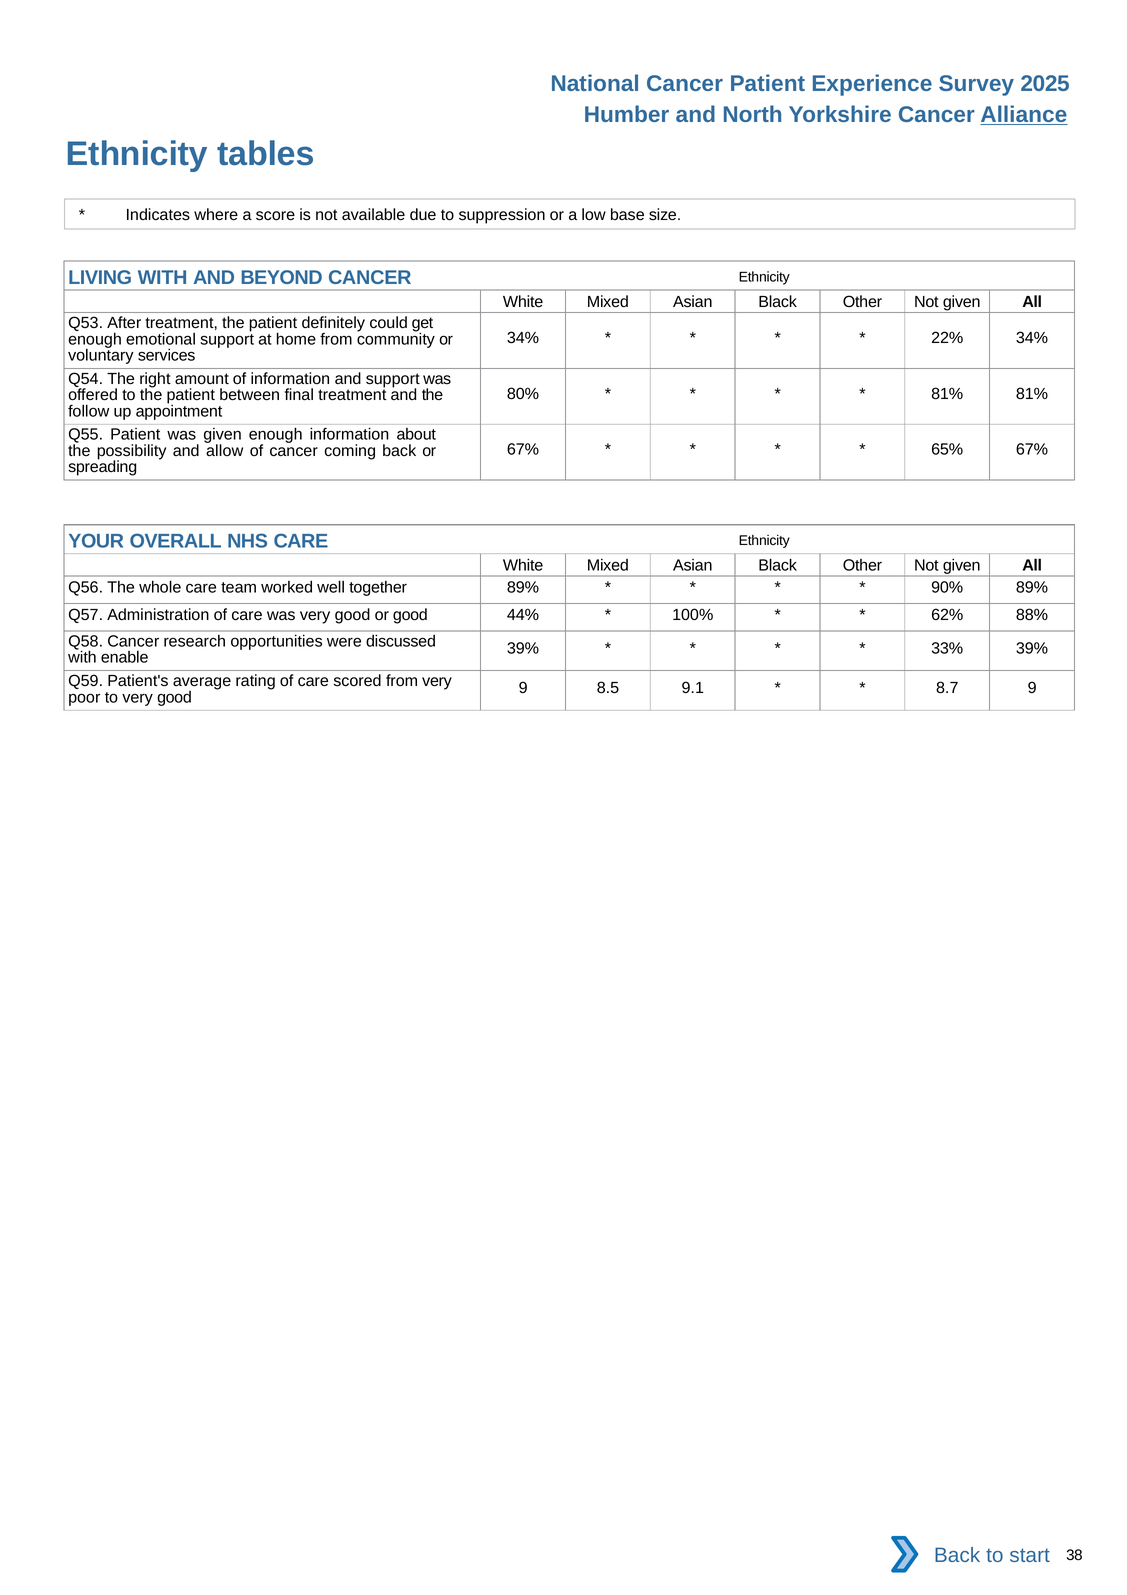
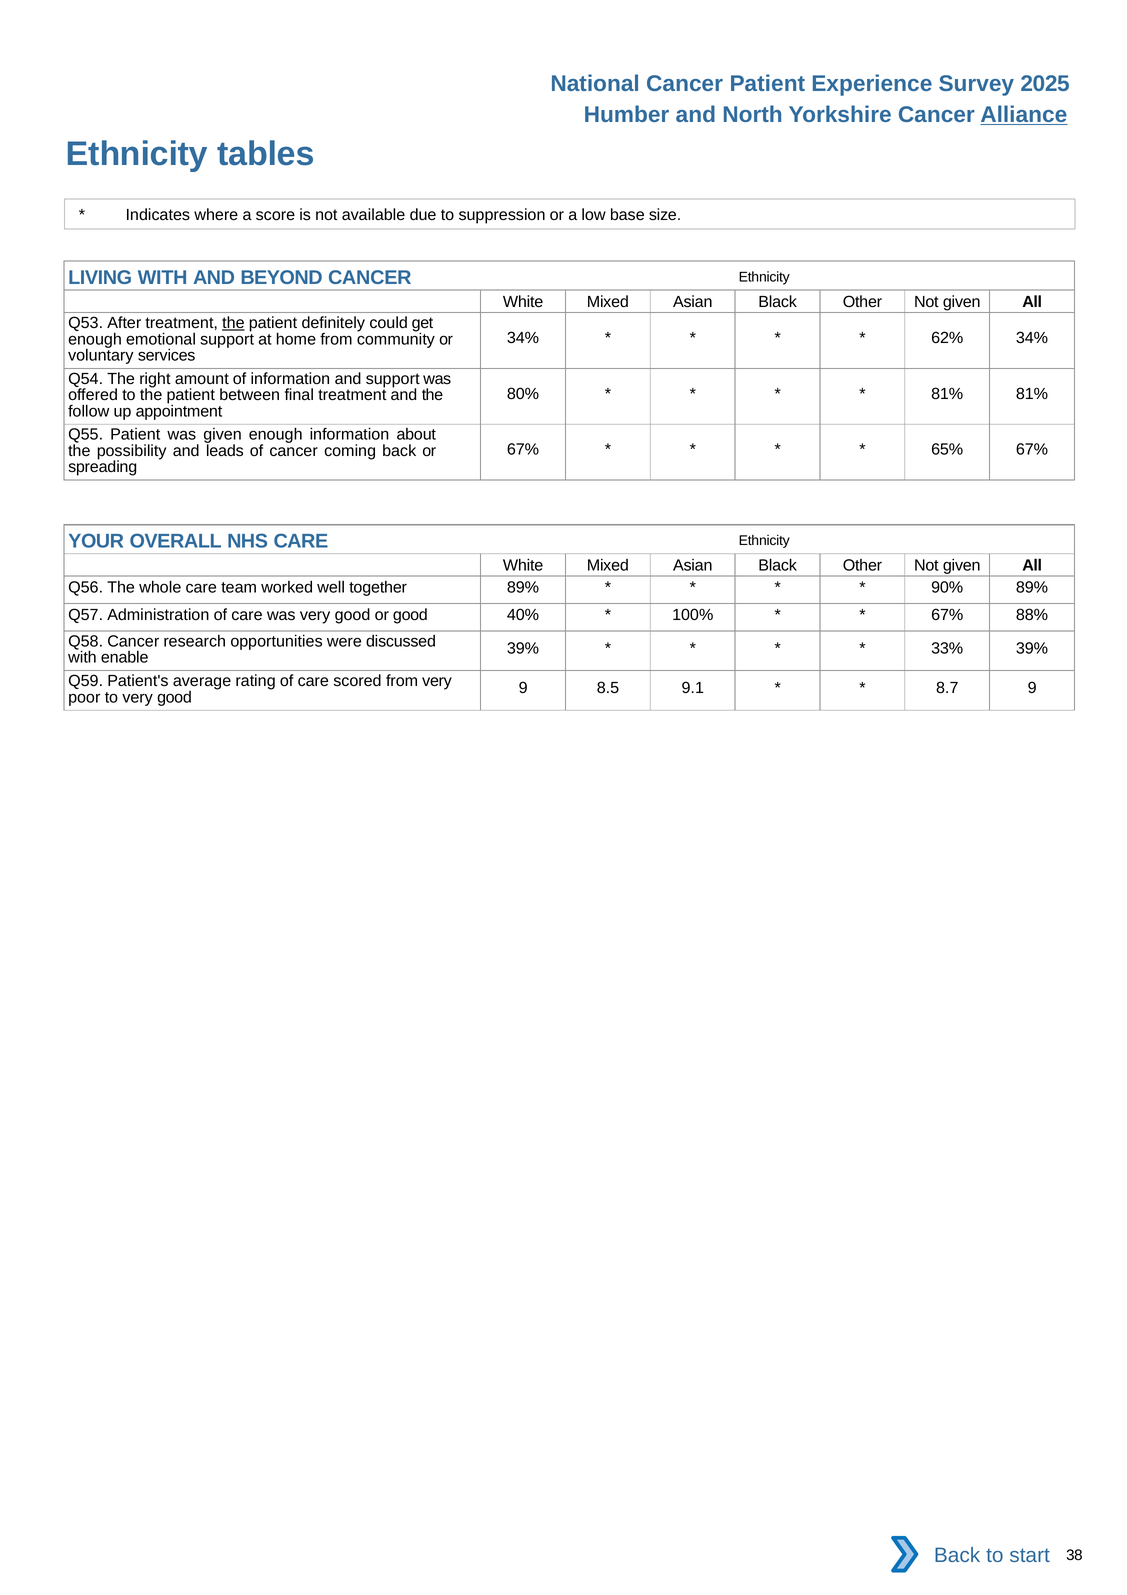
the at (233, 323) underline: none -> present
22%: 22% -> 62%
allow: allow -> leads
44%: 44% -> 40%
62% at (947, 615): 62% -> 67%
